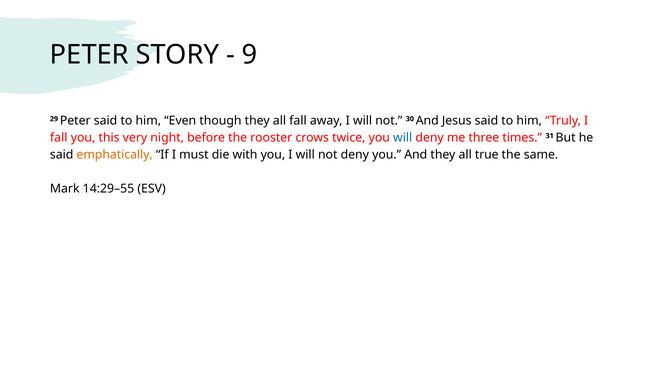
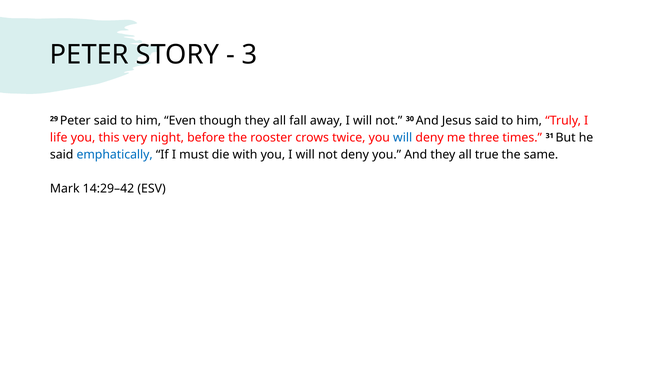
9: 9 -> 3
fall at (59, 138): fall -> life
emphatically colour: orange -> blue
14:29–55: 14:29–55 -> 14:29–42
